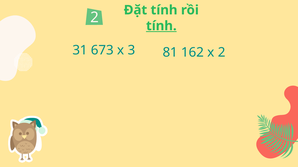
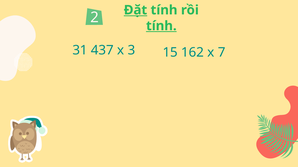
Đặt underline: none -> present
673: 673 -> 437
81: 81 -> 15
x 2: 2 -> 7
